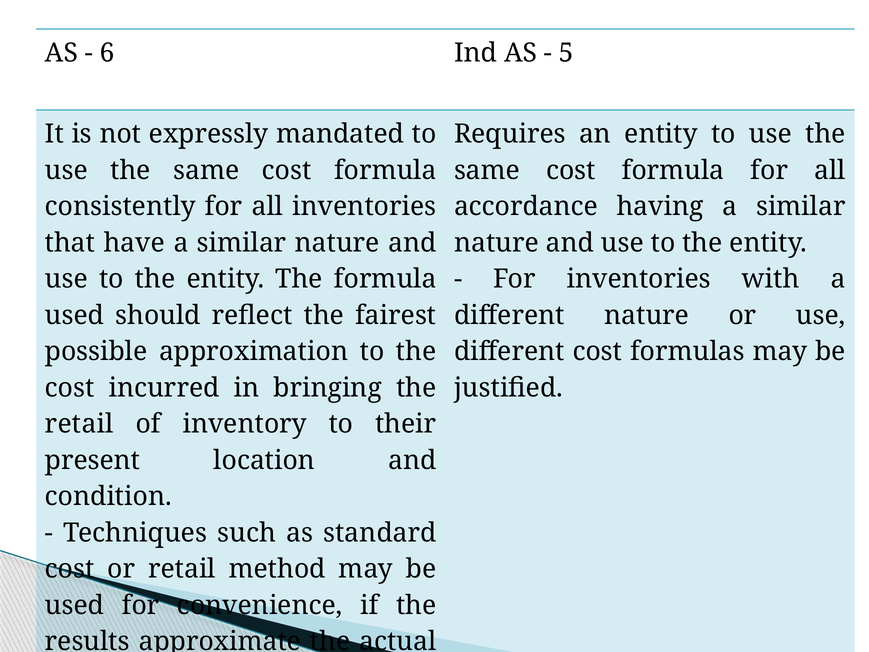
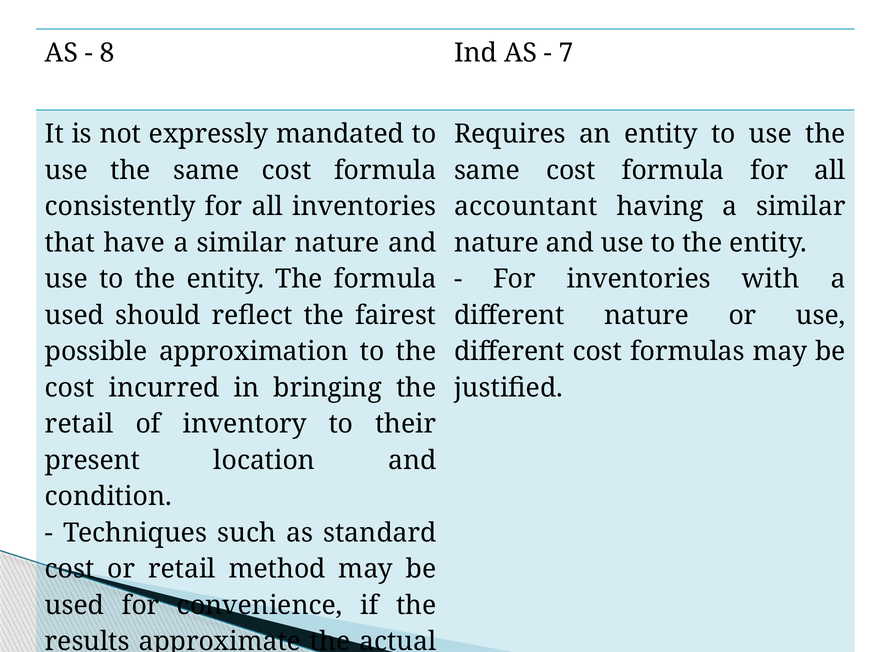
6: 6 -> 8
5: 5 -> 7
accordance: accordance -> accountant
